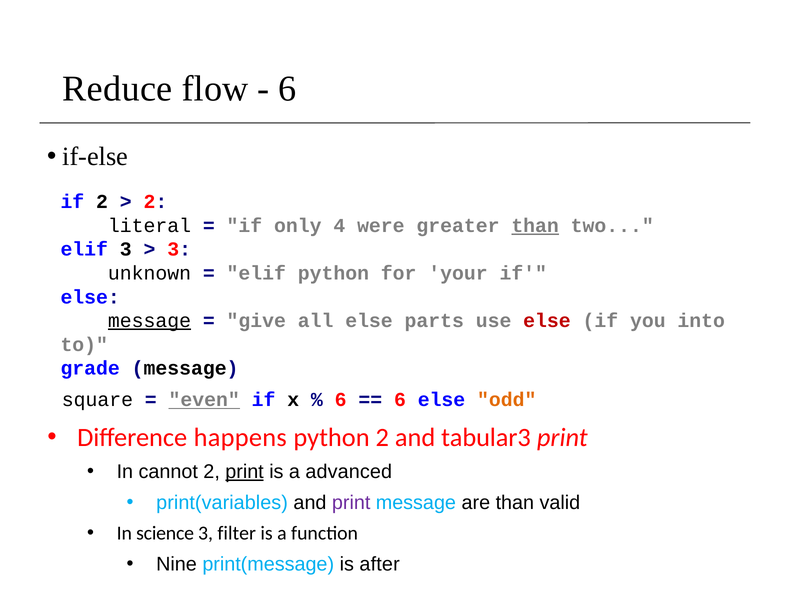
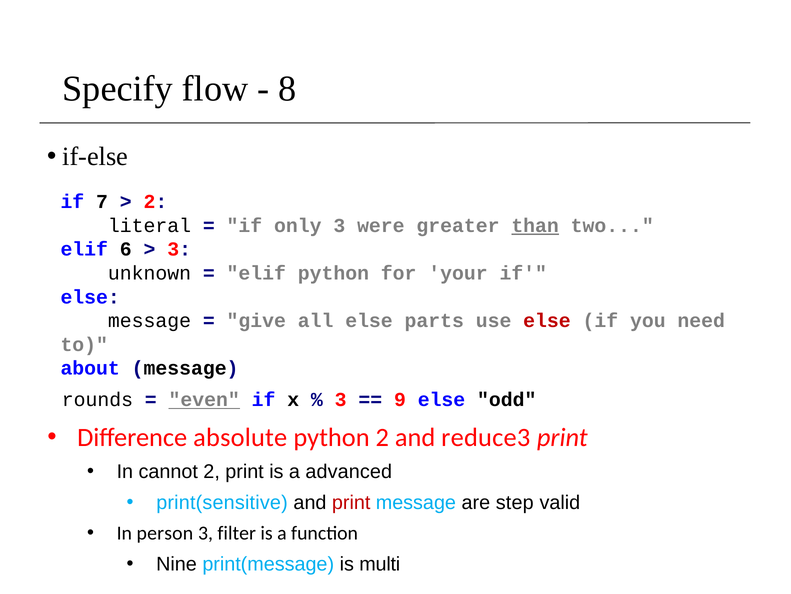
Reduce: Reduce -> Specify
6 at (287, 89): 6 -> 8
if 2: 2 -> 7
only 4: 4 -> 3
elif 3: 3 -> 6
message at (149, 320) underline: present -> none
into: into -> need
grade: grade -> about
square: square -> rounds
6 at (341, 399): 6 -> 3
6 at (400, 399): 6 -> 9
odd colour: orange -> black
happens: happens -> absolute
tabular3: tabular3 -> reduce3
print at (245, 471) underline: present -> none
print(variables: print(variables -> print(sensitive
print at (351, 502) colour: purple -> red
are than: than -> step
science: science -> person
after: after -> multi
